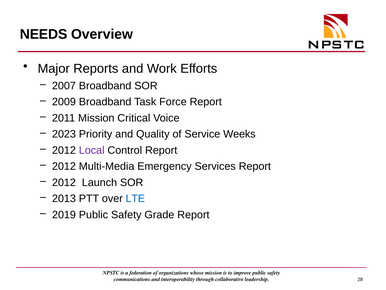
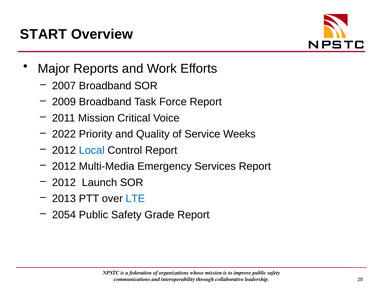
NEEDS: NEEDS -> START
2023: 2023 -> 2022
Local colour: purple -> blue
2019: 2019 -> 2054
